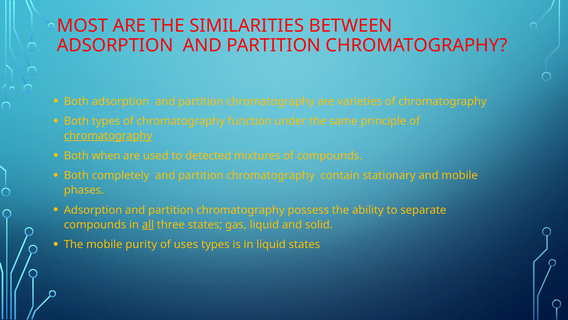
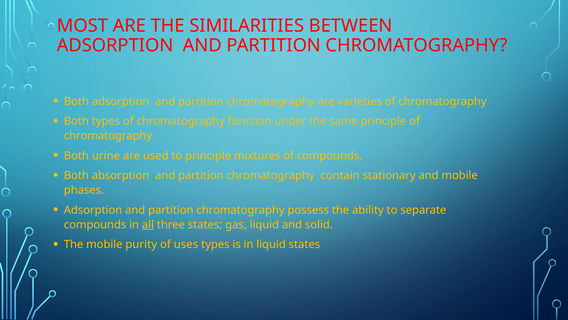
chromatography at (108, 136) underline: present -> none
when: when -> urine
to detected: detected -> principle
completely: completely -> absorption
